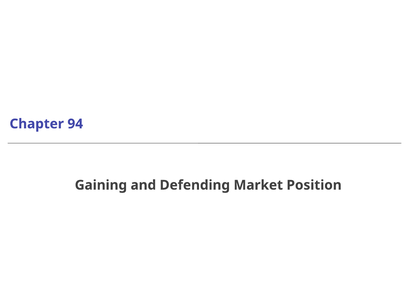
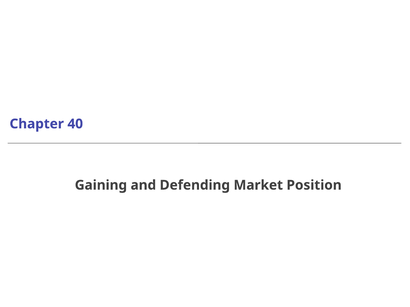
94: 94 -> 40
